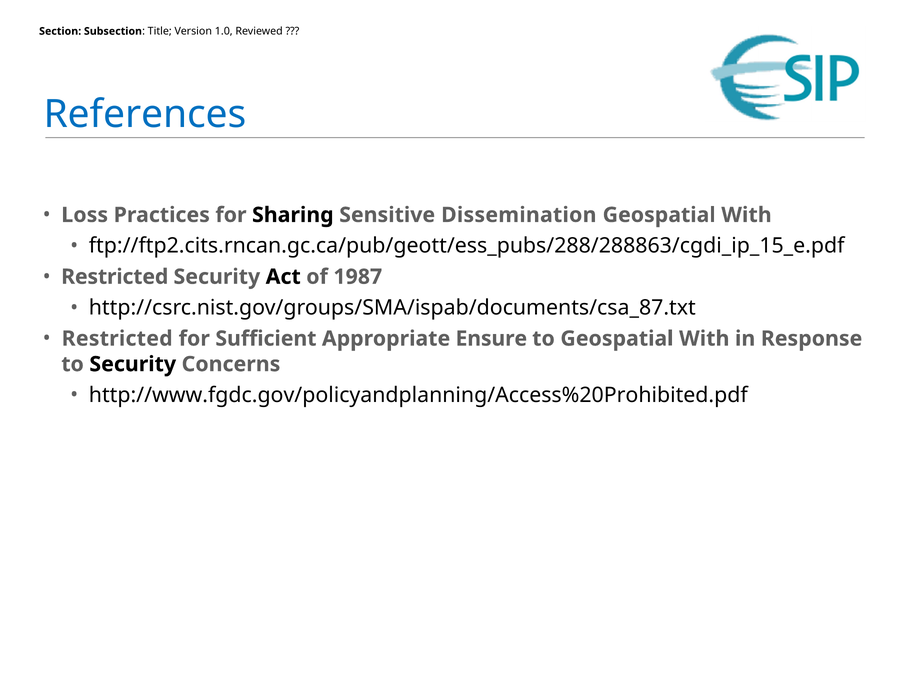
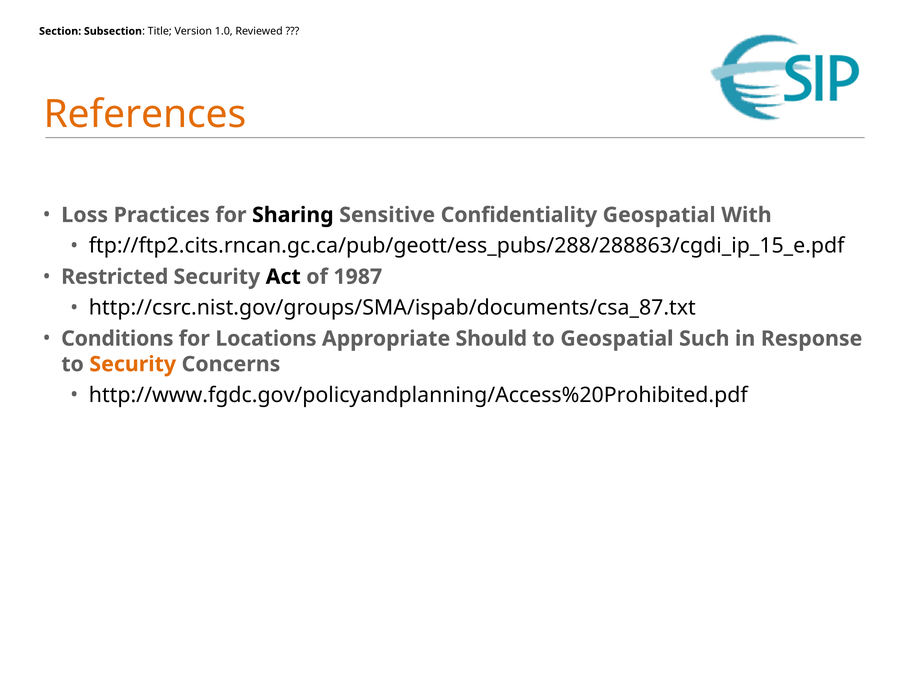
References colour: blue -> orange
Dissemination: Dissemination -> Confidentiality
Restricted at (117, 339): Restricted -> Conditions
Sufficient: Sufficient -> Locations
Ensure: Ensure -> Should
to Geospatial With: With -> Such
Security at (133, 364) colour: black -> orange
